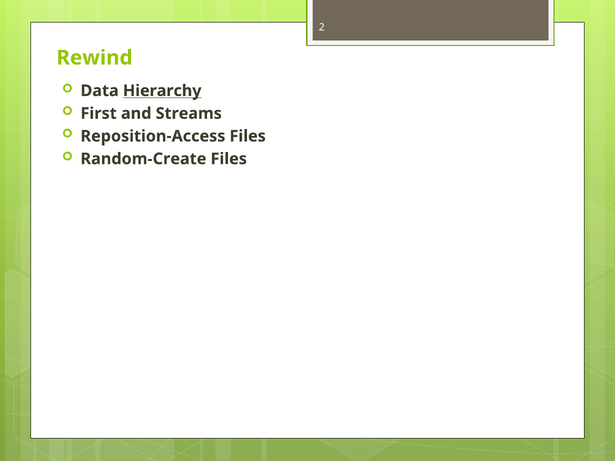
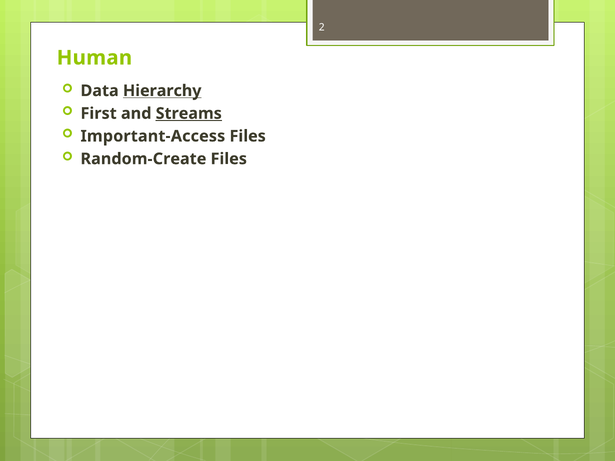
Rewind: Rewind -> Human
Streams underline: none -> present
Reposition-Access: Reposition-Access -> Important-Access
